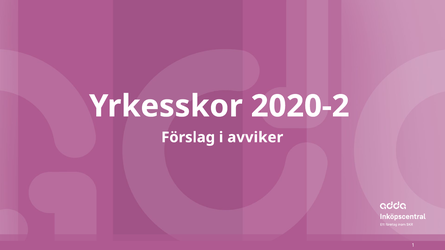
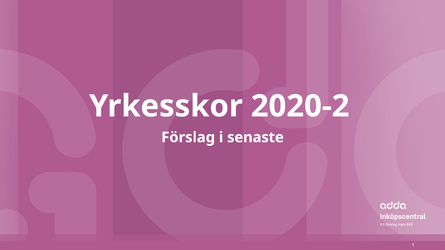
avviker: avviker -> senaste
